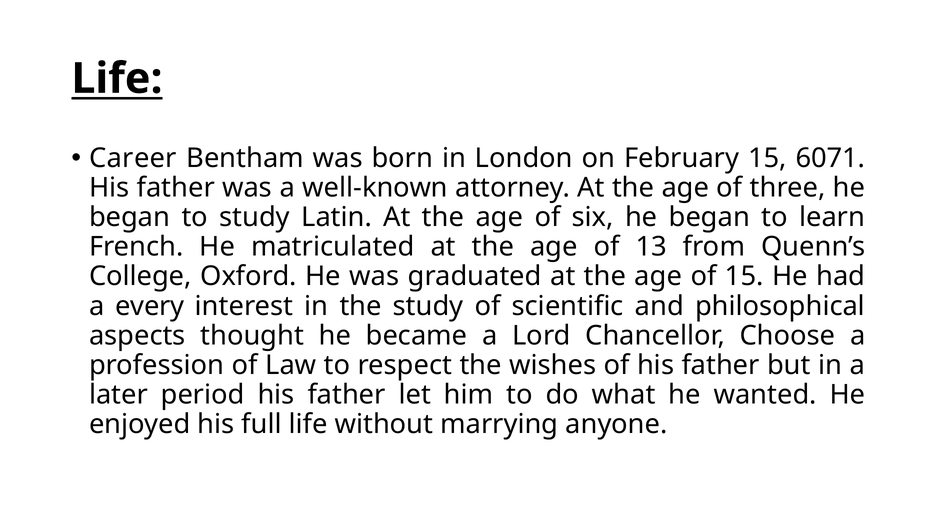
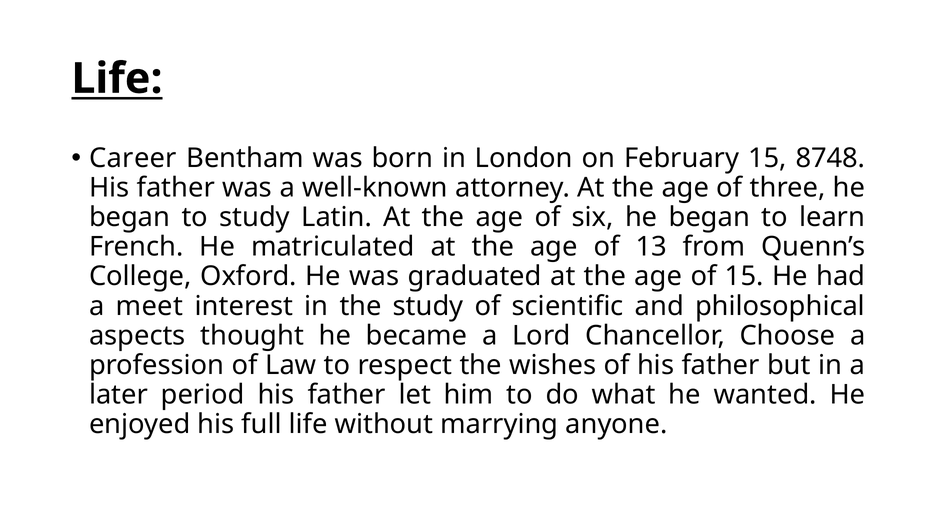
6071: 6071 -> 8748
every: every -> meet
